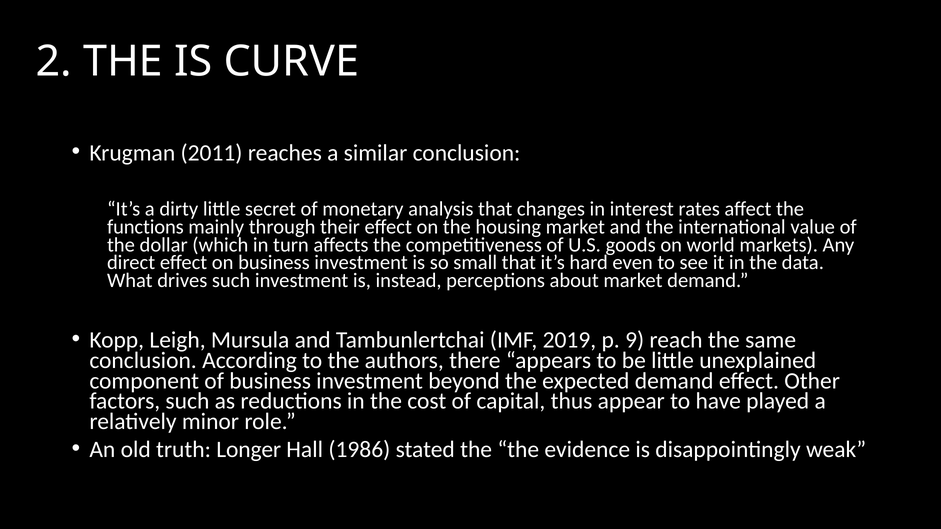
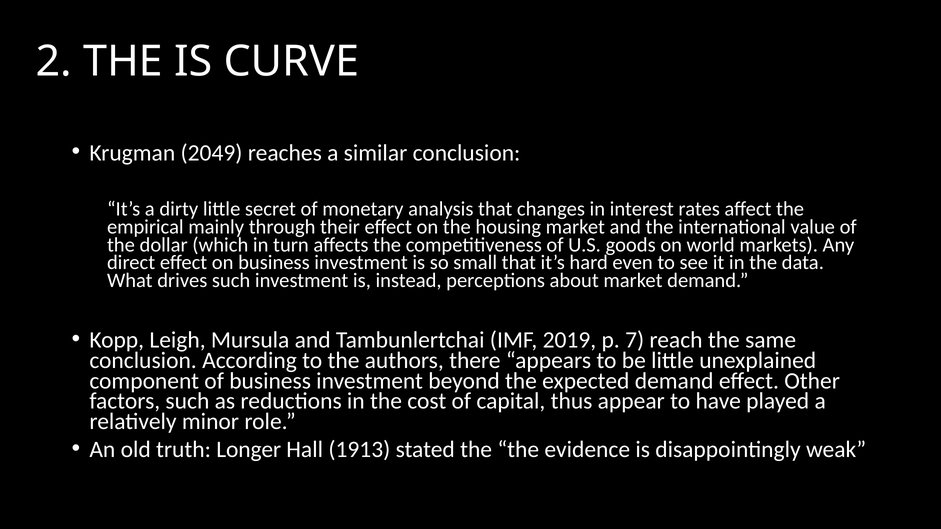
2011: 2011 -> 2049
functions: functions -> empirical
9: 9 -> 7
1986: 1986 -> 1913
